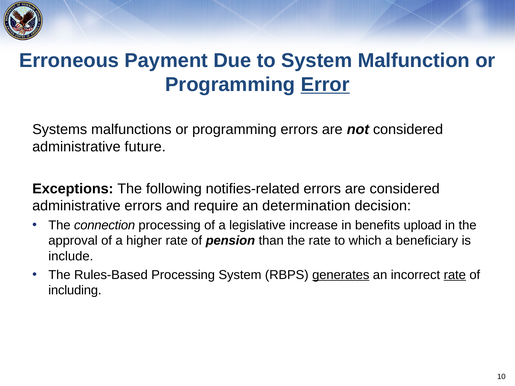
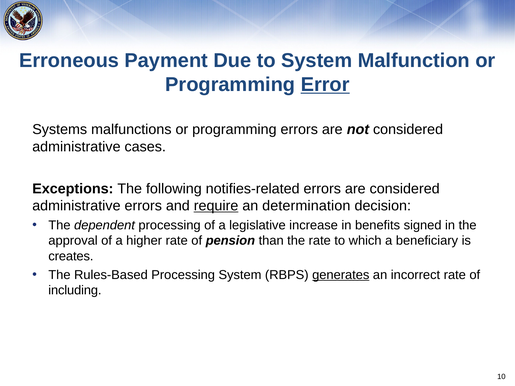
future: future -> cases
require underline: none -> present
connection: connection -> dependent
upload: upload -> signed
include: include -> creates
rate at (455, 275) underline: present -> none
